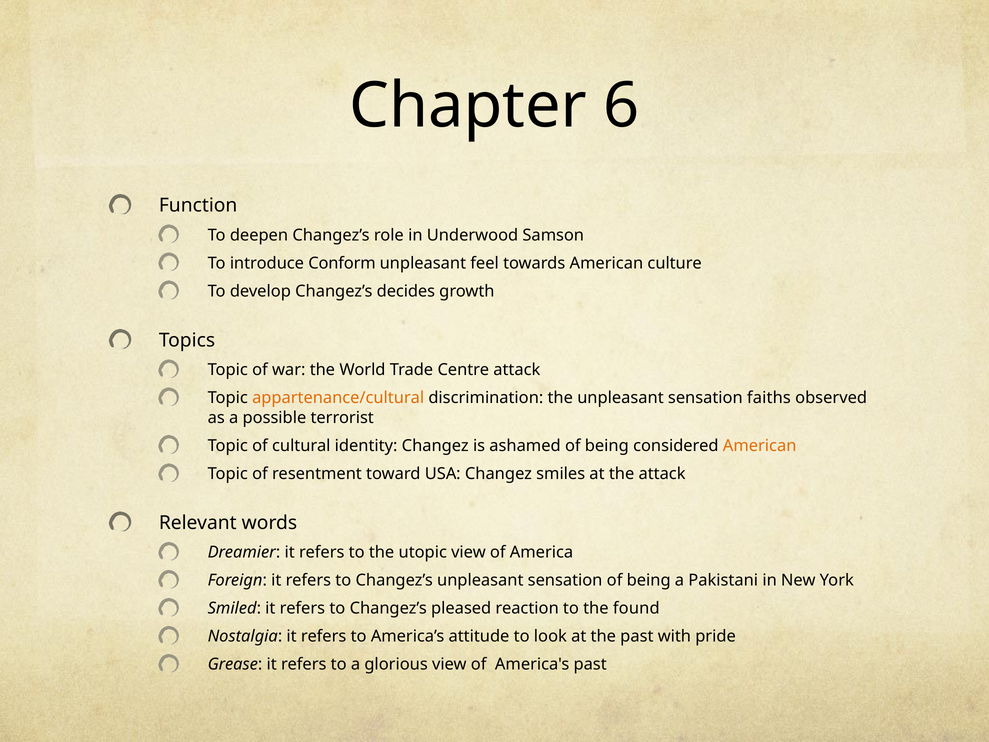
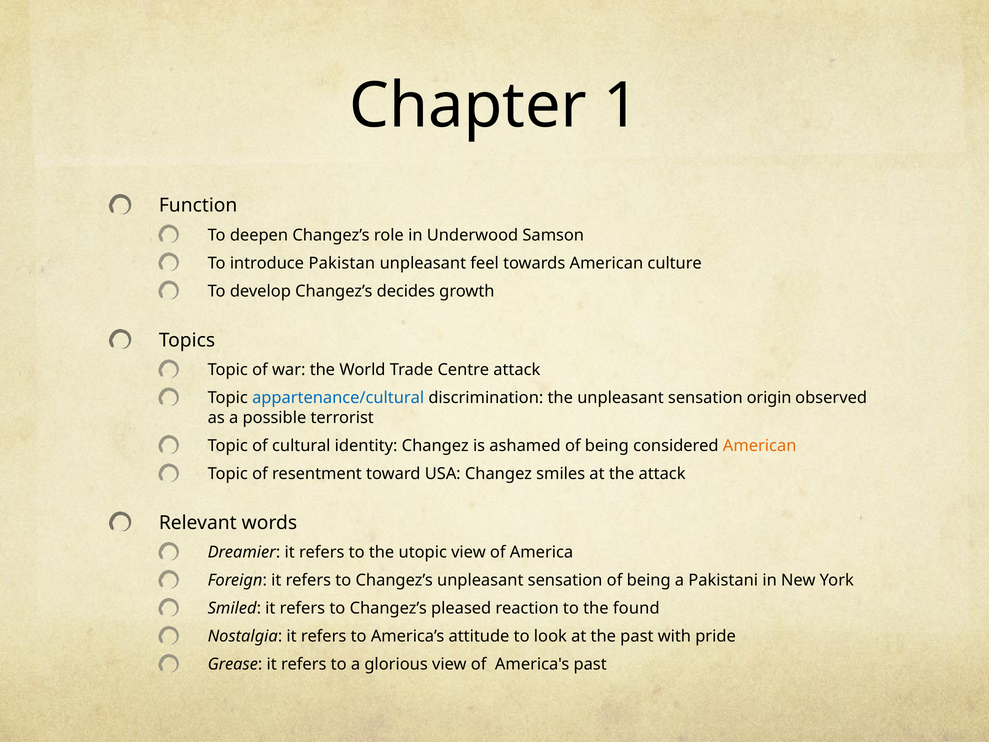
6: 6 -> 1
Conform: Conform -> Pakistan
appartenance/cultural colour: orange -> blue
faiths: faiths -> origin
